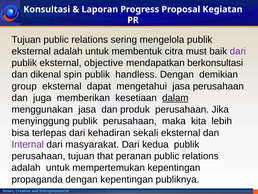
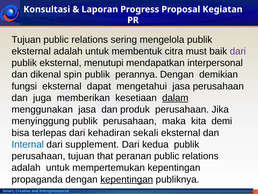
objective: objective -> menutupi
berkonsultasi: berkonsultasi -> interpersonal
handless: handless -> perannya
group: group -> fungsi
lebih: lebih -> demi
Internal colour: purple -> blue
masyarakat: masyarakat -> supplement
kepentingan at (127, 179) underline: none -> present
